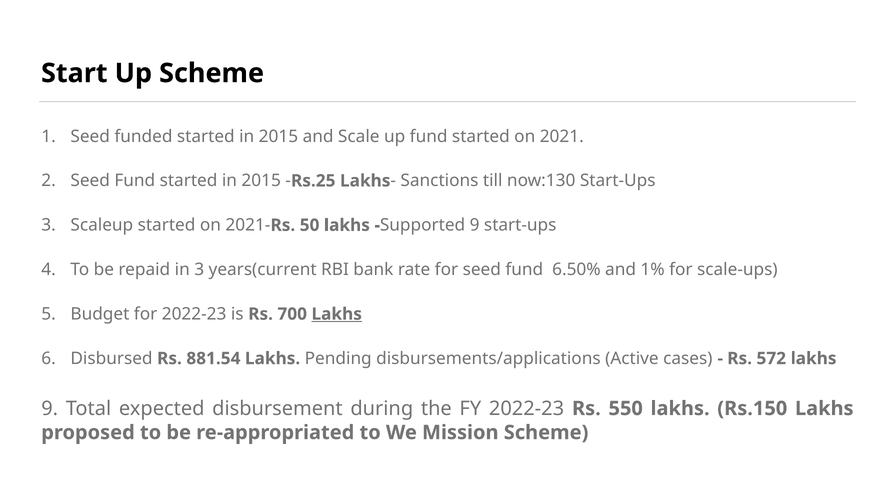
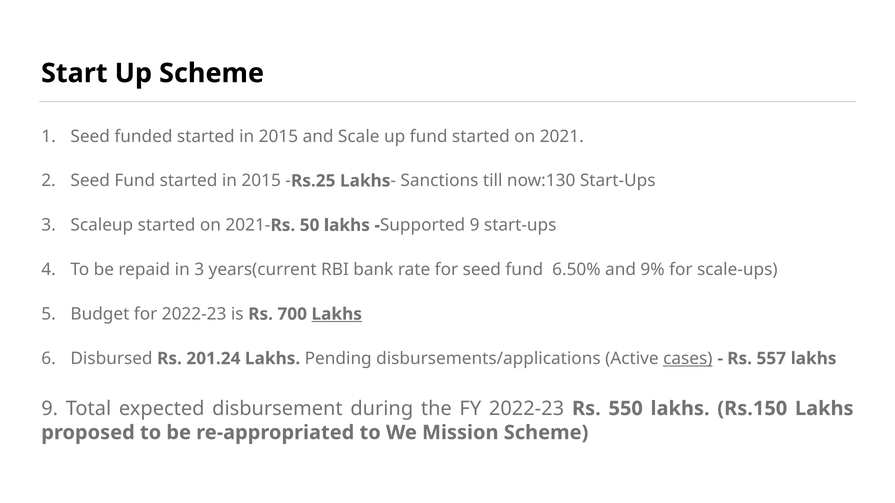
1%: 1% -> 9%
881.54: 881.54 -> 201.24
cases underline: none -> present
572: 572 -> 557
